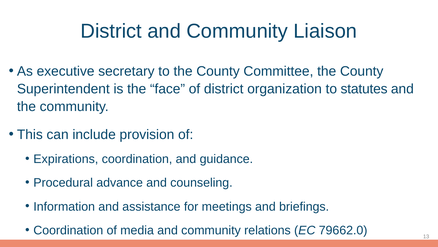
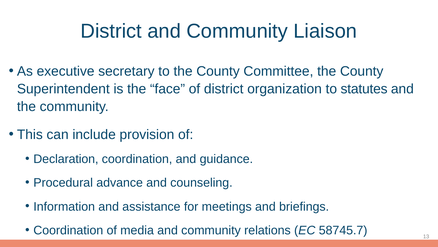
Expirations: Expirations -> Declaration
79662.0: 79662.0 -> 58745.7
